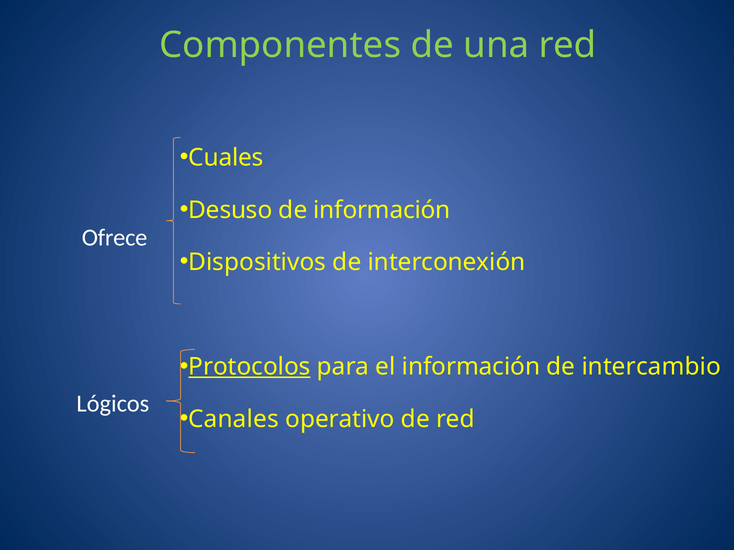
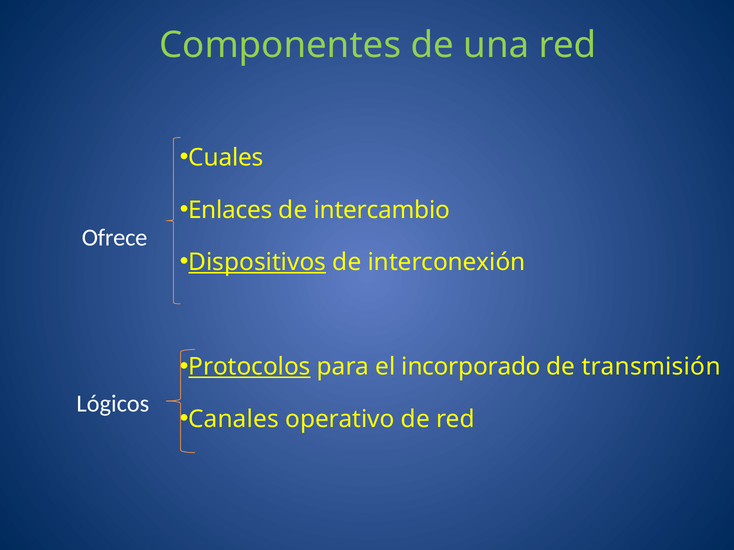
Desuso: Desuso -> Enlaces
de información: información -> intercambio
Dispositivos underline: none -> present
el información: información -> incorporado
intercambio: intercambio -> transmisión
